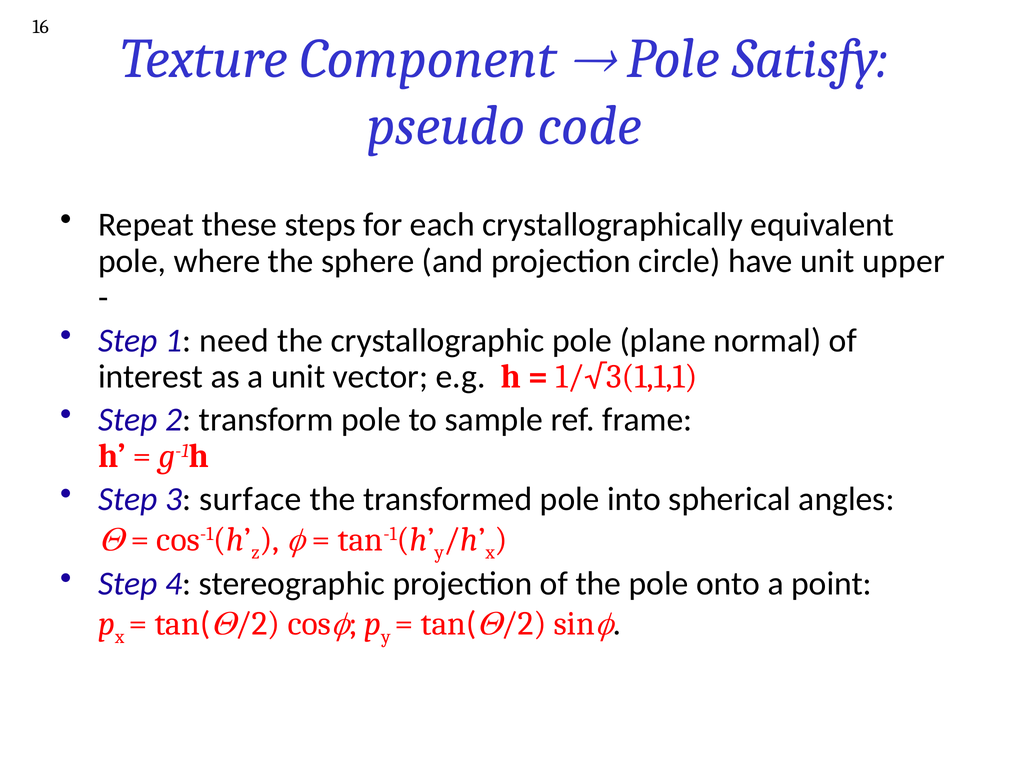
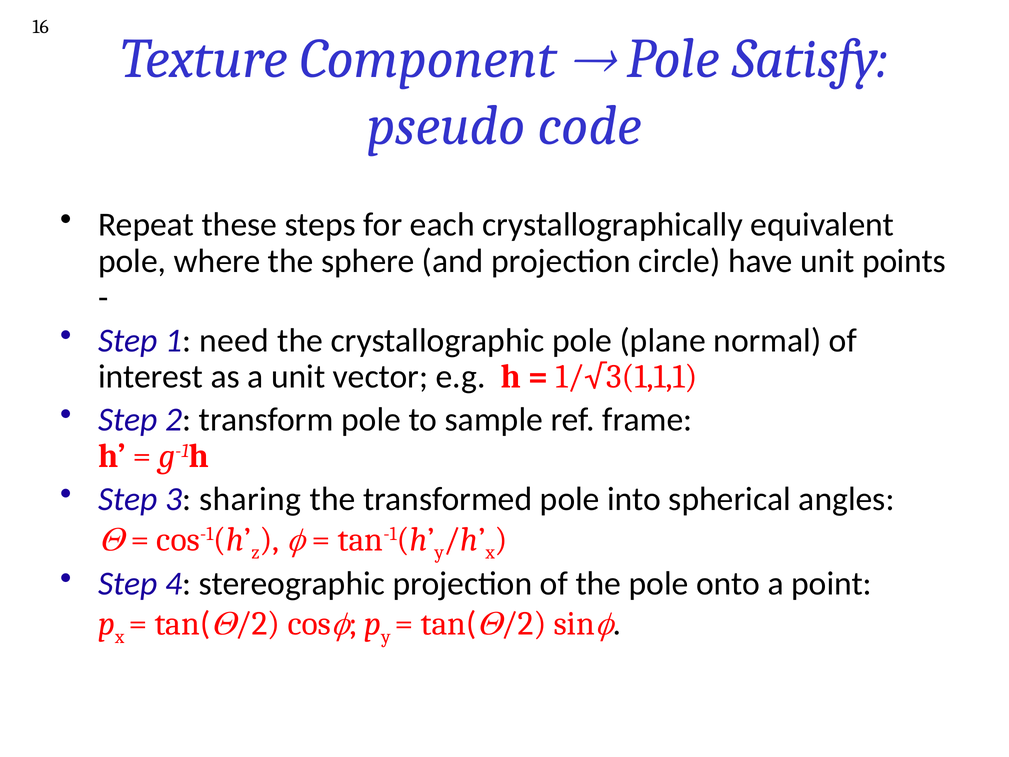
upper: upper -> points
surface: surface -> sharing
